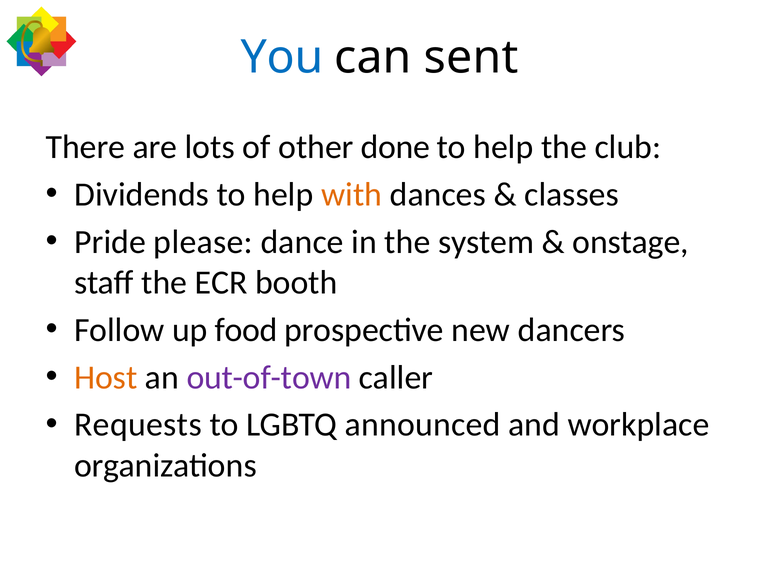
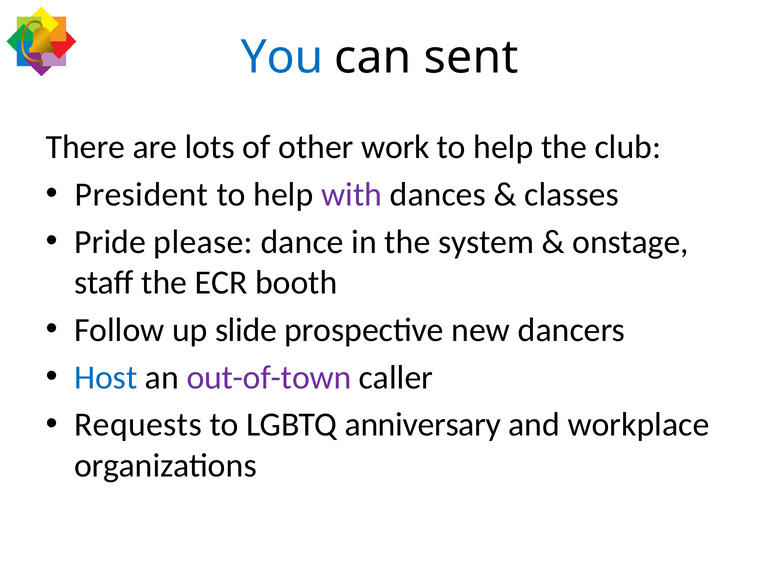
done: done -> work
Dividends: Dividends -> President
with colour: orange -> purple
food: food -> slide
Host colour: orange -> blue
announced: announced -> anniversary
